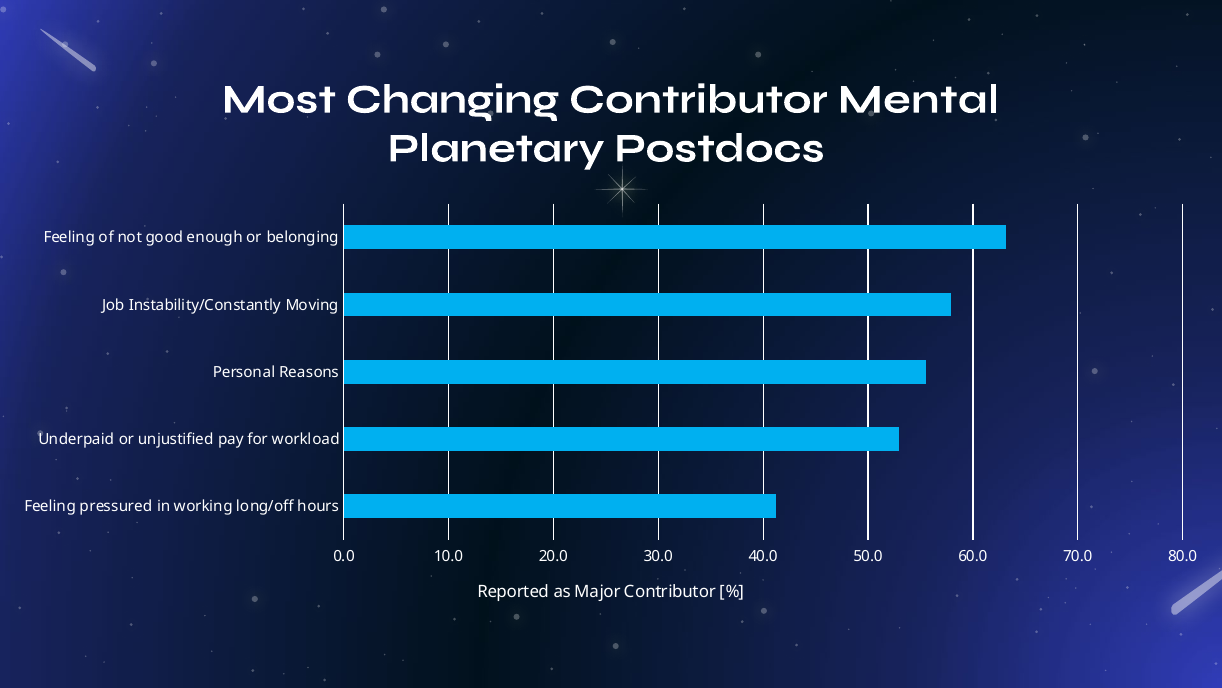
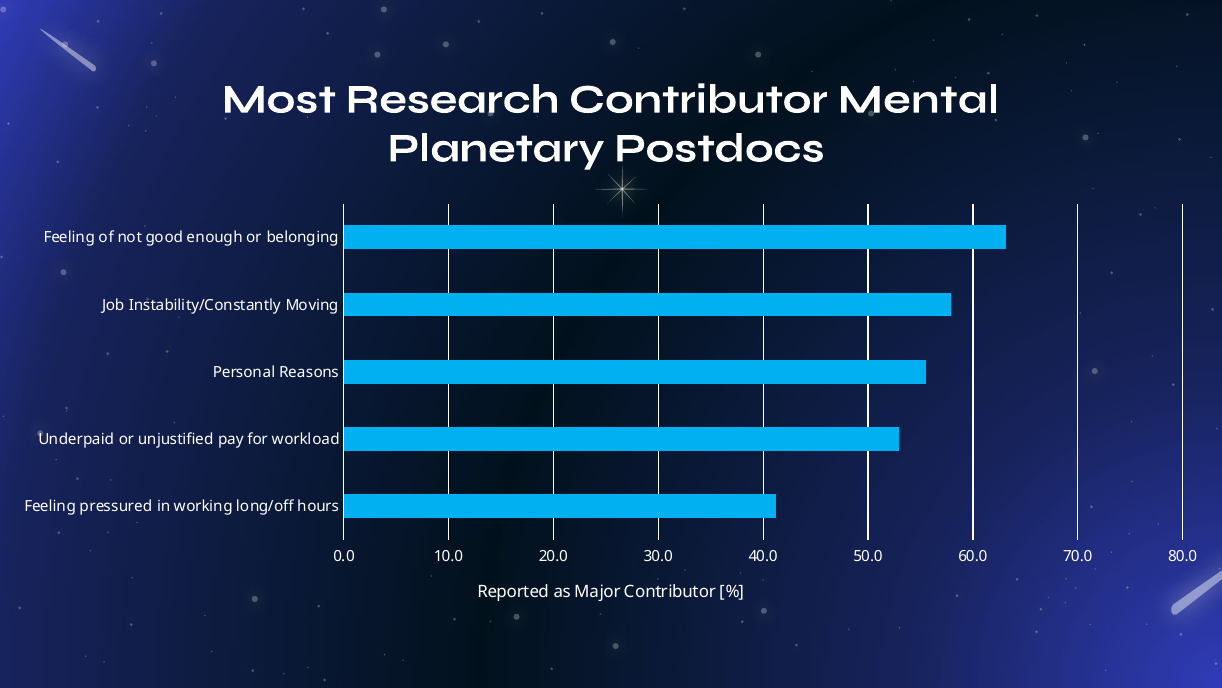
Changing: Changing -> Research
